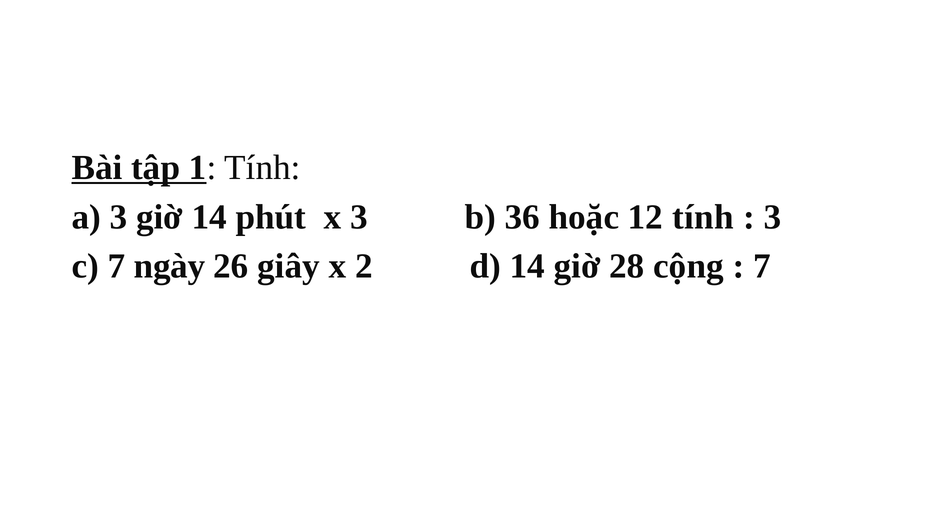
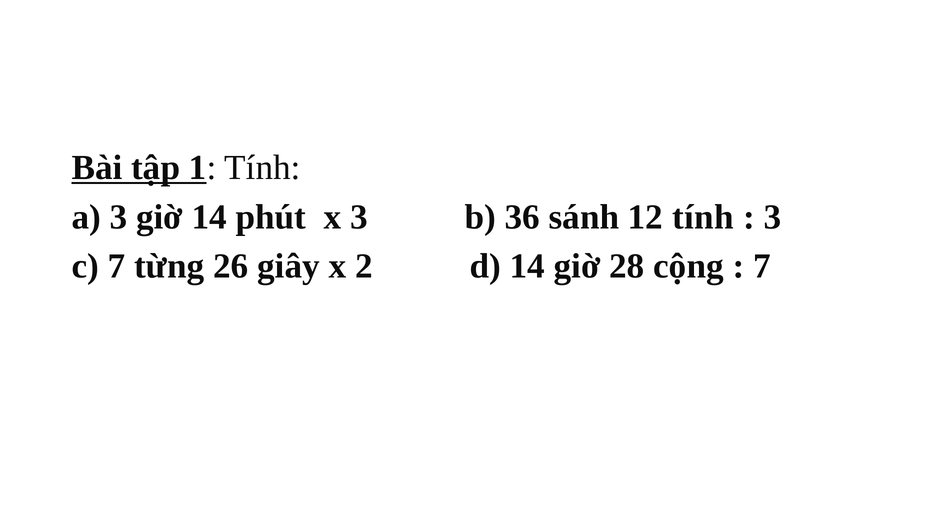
hoặc: hoặc -> sánh
ngày: ngày -> từng
